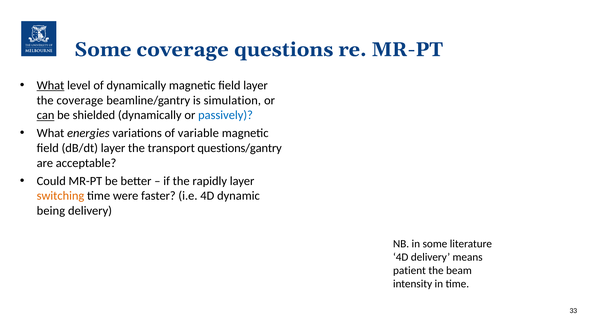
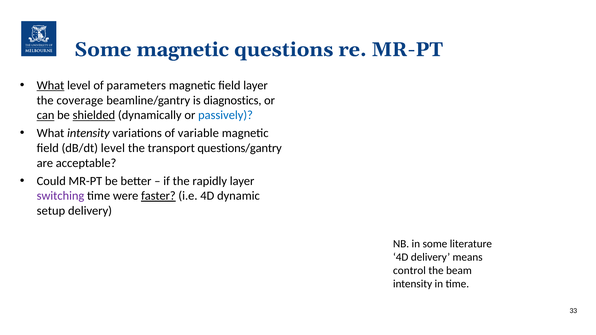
Some coverage: coverage -> magnetic
of dynamically: dynamically -> parameters
simulation: simulation -> diagnostics
shielded underline: none -> present
What energies: energies -> intensity
dB/dt layer: layer -> level
switching colour: orange -> purple
faster underline: none -> present
being: being -> setup
patient: patient -> control
